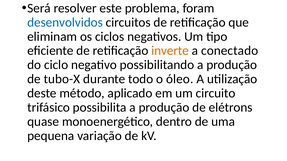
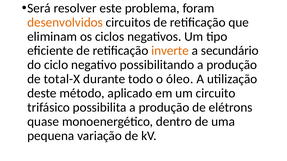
desenvolvidos colour: blue -> orange
conectado: conectado -> secundário
tubo-X: tubo-X -> total-X
